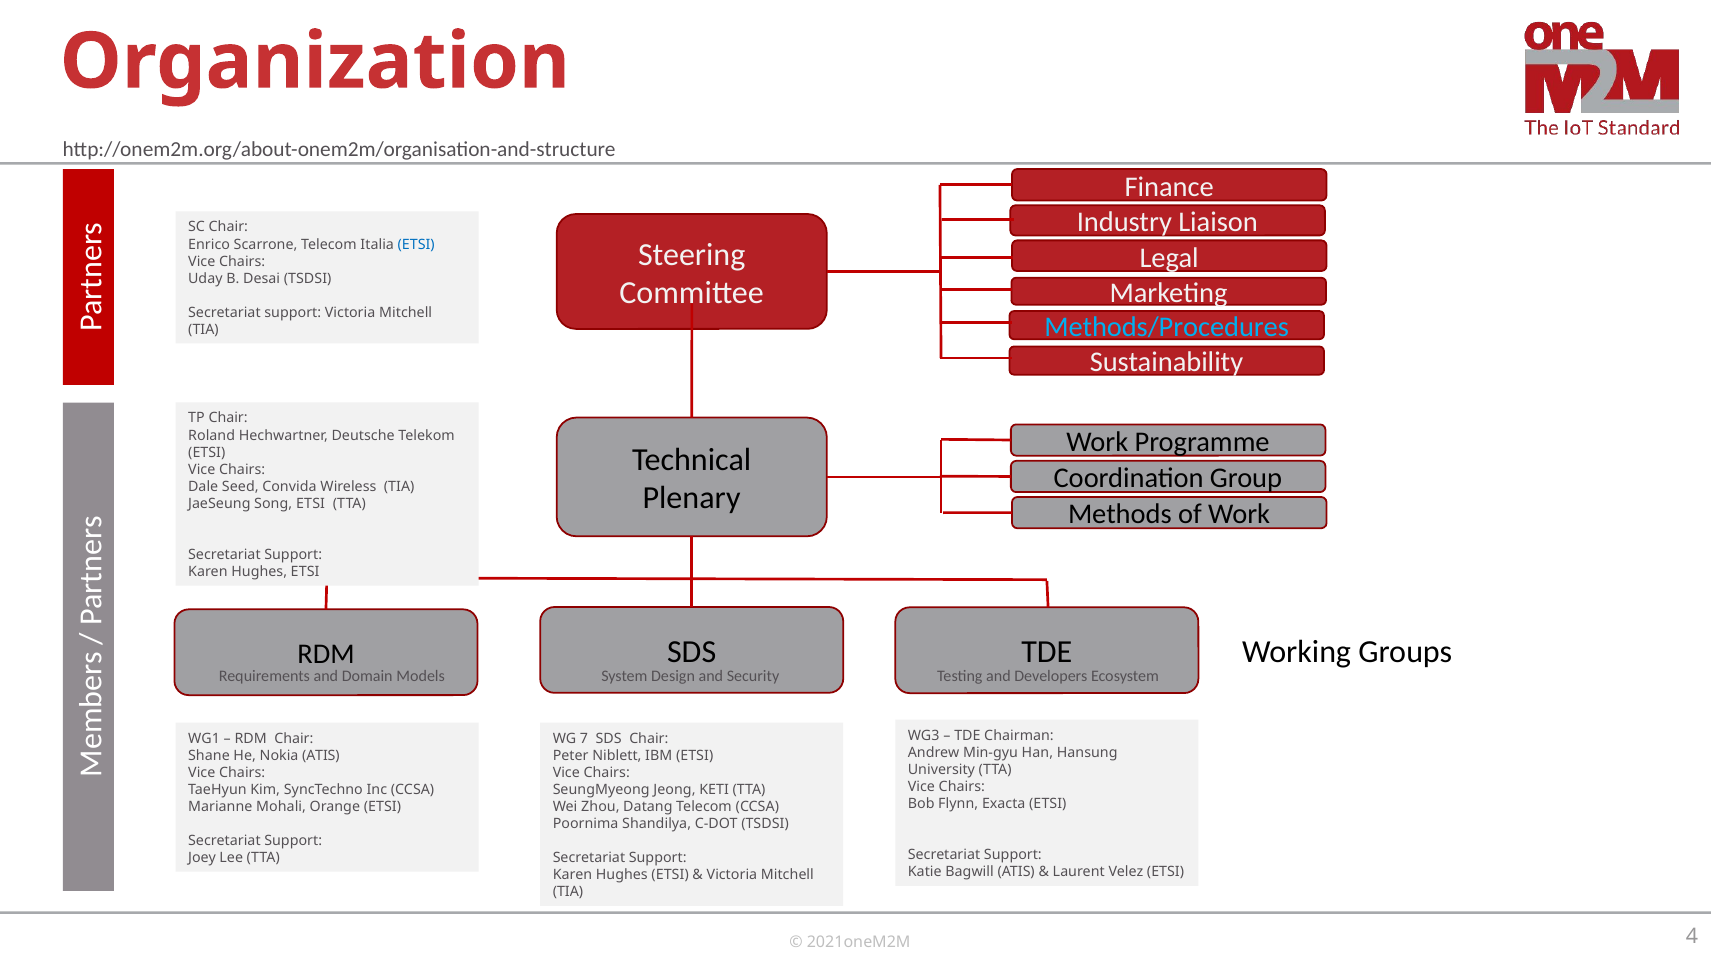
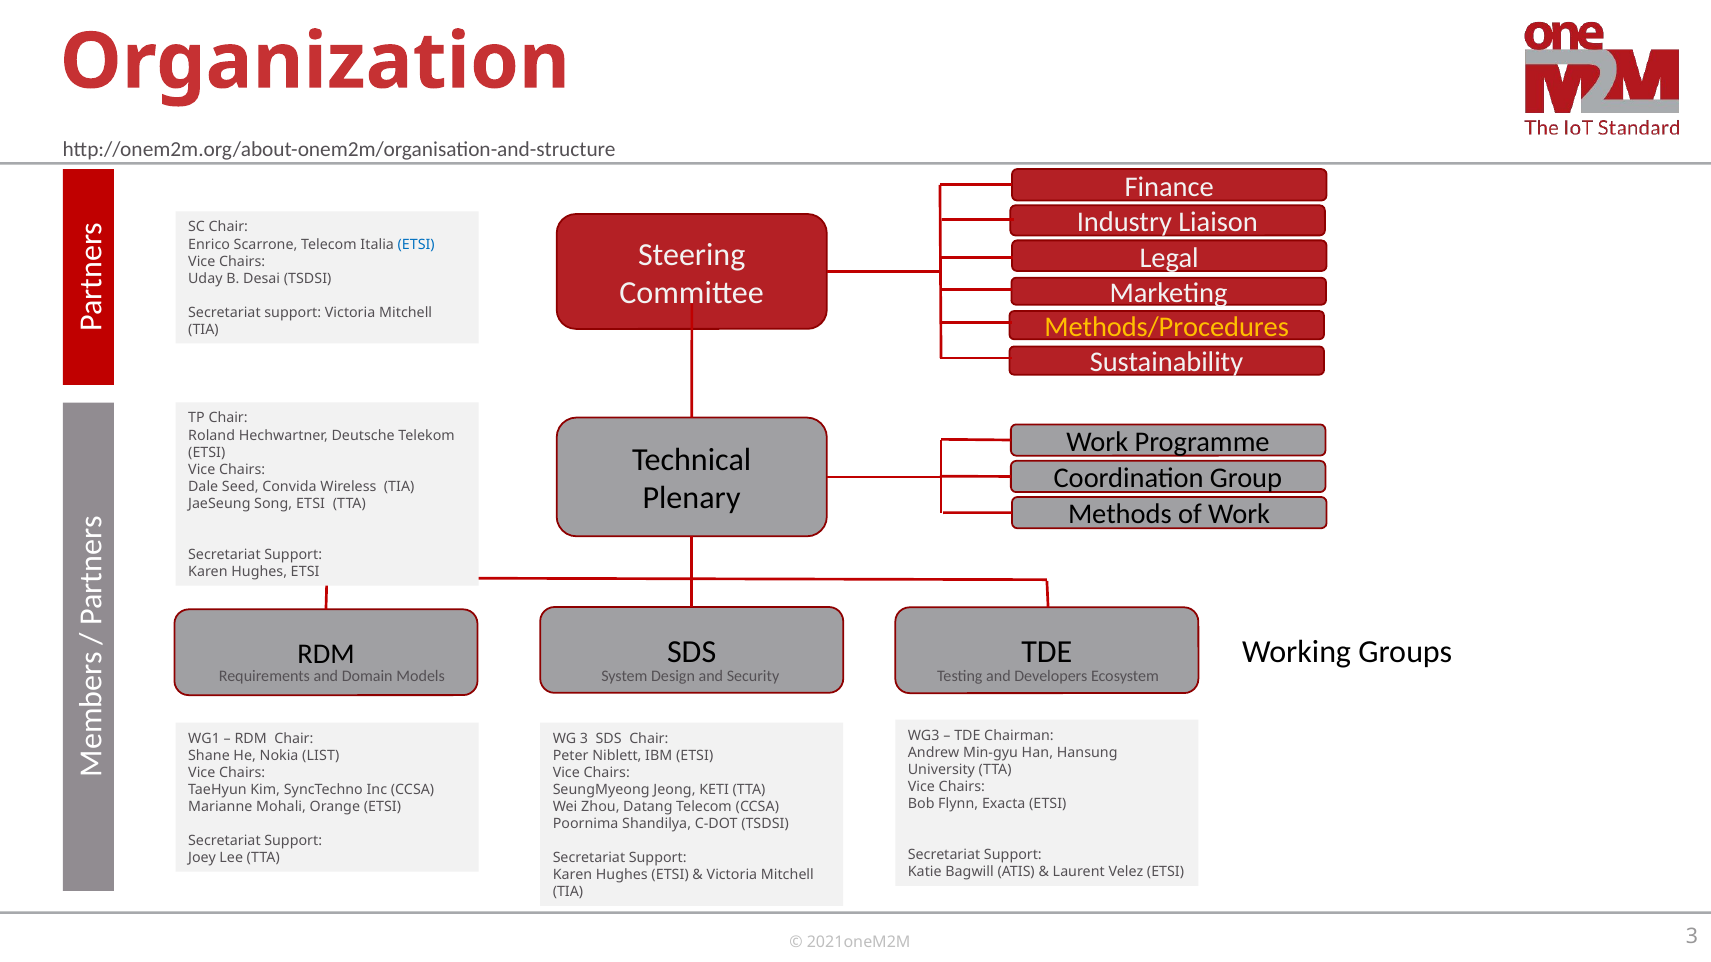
Methods/Procedures colour: light blue -> yellow
WG 7: 7 -> 3
Nokia ATIS: ATIS -> LIST
4 at (1692, 937): 4 -> 3
